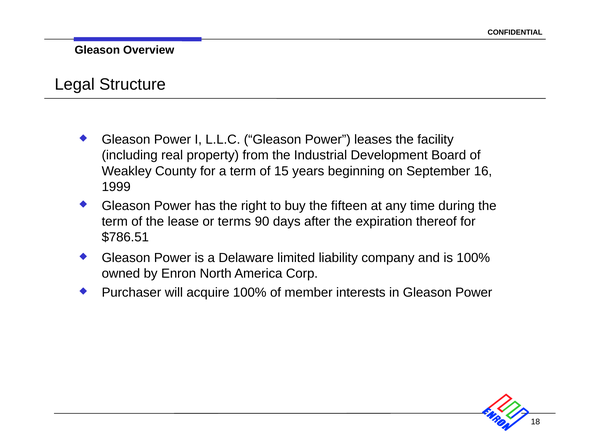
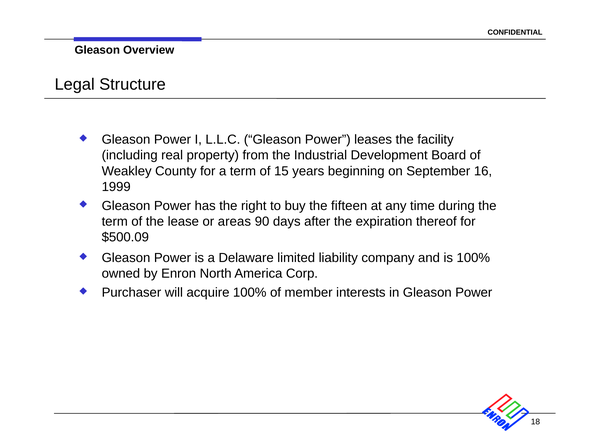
terms: terms -> areas
$786.51: $786.51 -> $500.09
